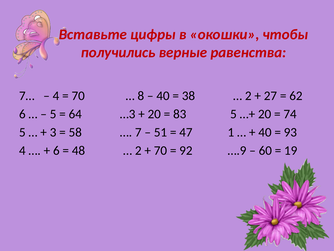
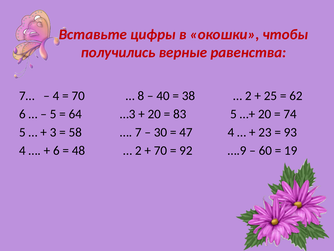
27: 27 -> 25
51: 51 -> 30
47 1: 1 -> 4
40 at (265, 132): 40 -> 23
